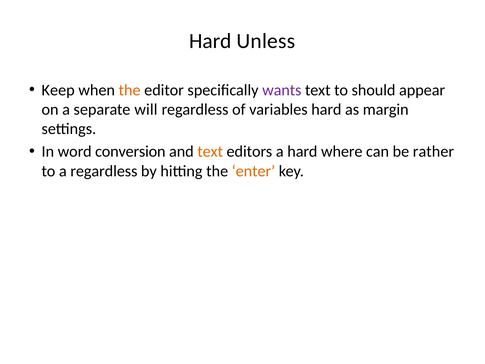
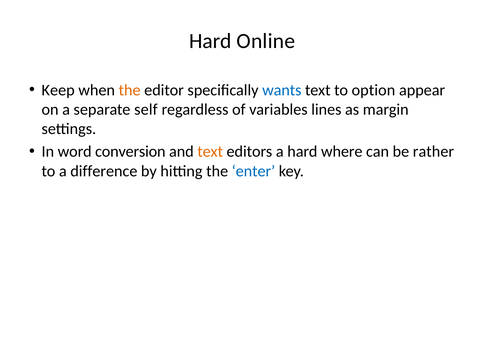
Unless: Unless -> Online
wants colour: purple -> blue
should: should -> option
will: will -> self
variables hard: hard -> lines
a regardless: regardless -> difference
enter colour: orange -> blue
